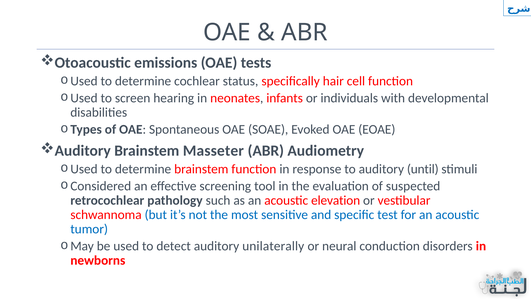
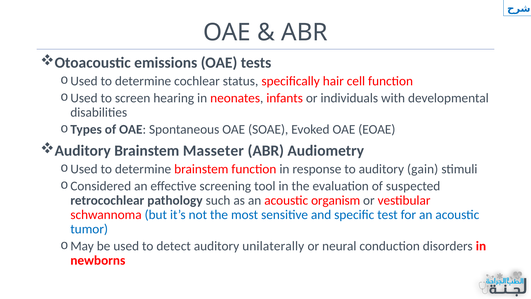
until: until -> gain
elevation: elevation -> organism
